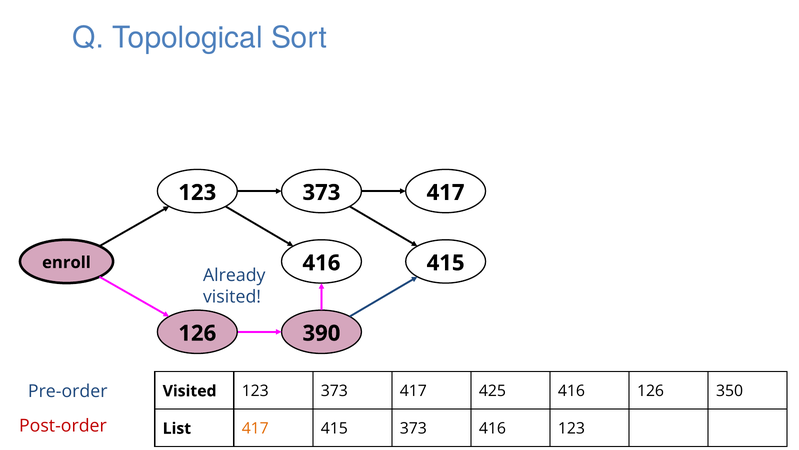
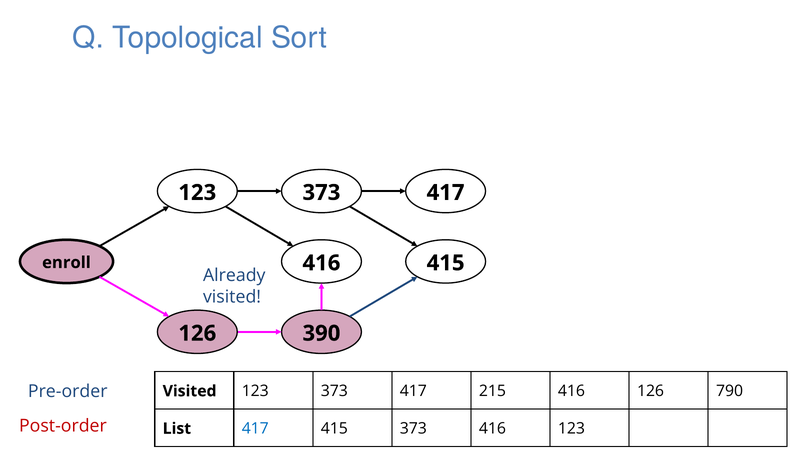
425: 425 -> 215
350: 350 -> 790
417 at (255, 428) colour: orange -> blue
